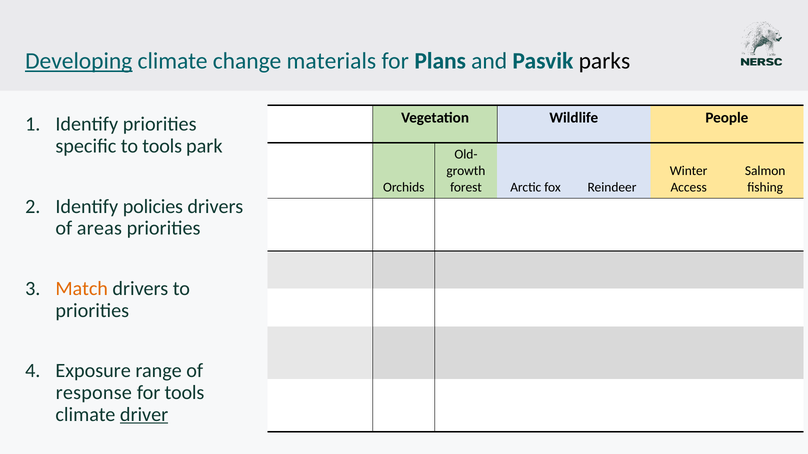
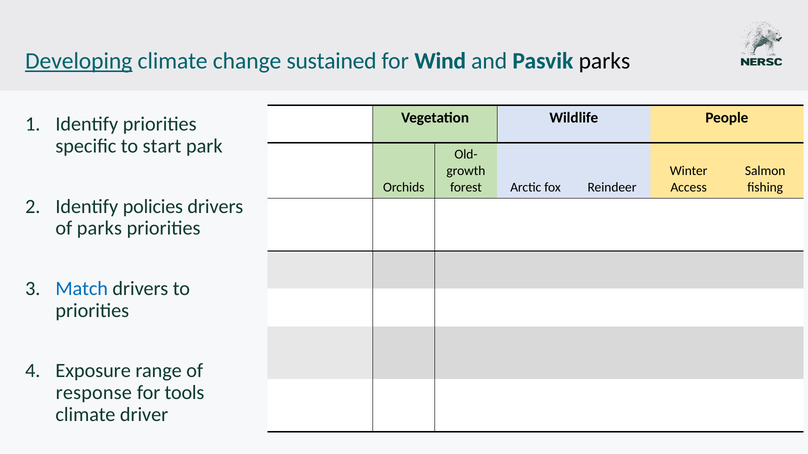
materials: materials -> sustained
for Plans: Plans -> Wind
to tools: tools -> start
of areas: areas -> parks
Match colour: orange -> blue
driver underline: present -> none
